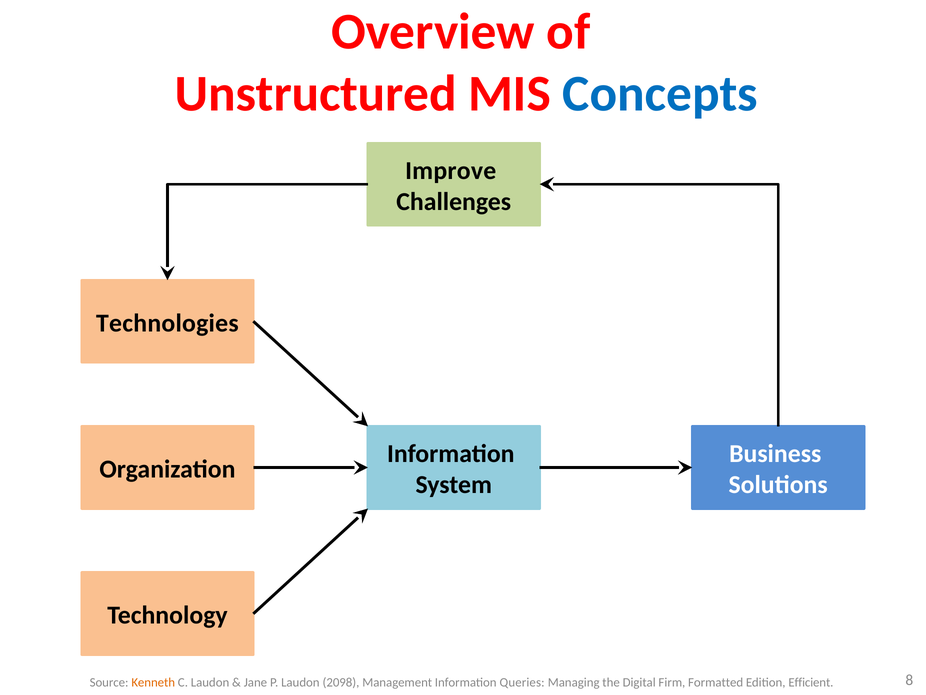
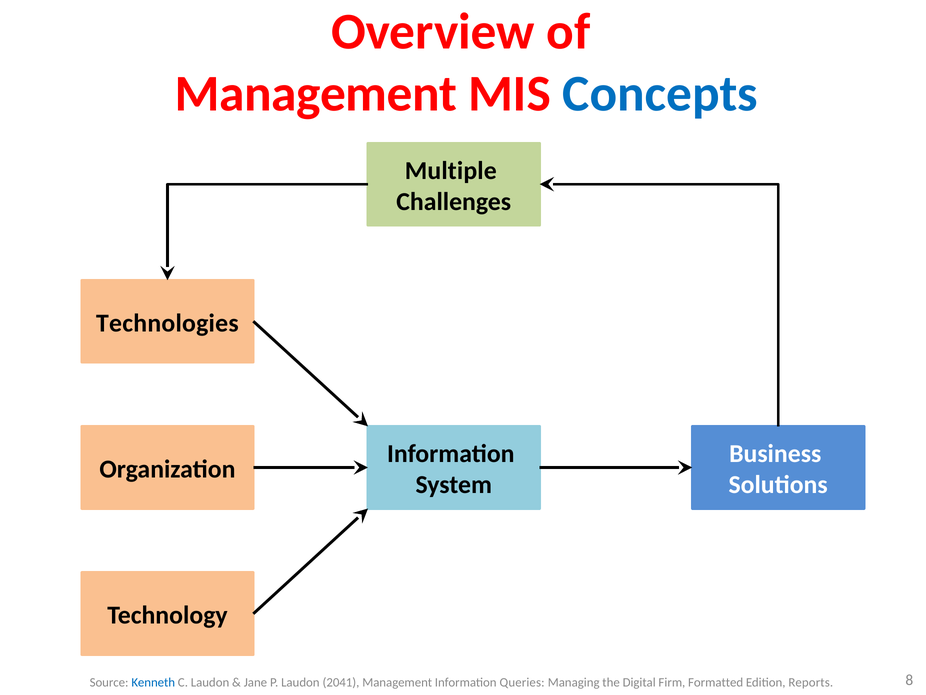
Unstructured at (316, 94): Unstructured -> Management
Improve: Improve -> Multiple
Kenneth colour: orange -> blue
2098: 2098 -> 2041
Efficient: Efficient -> Reports
